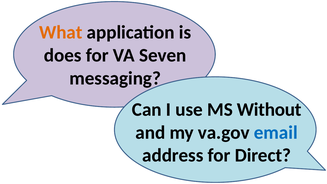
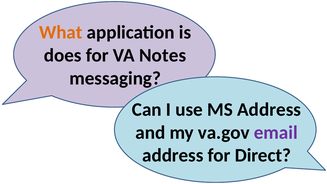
Seven: Seven -> Notes
MS Without: Without -> Address
email colour: blue -> purple
